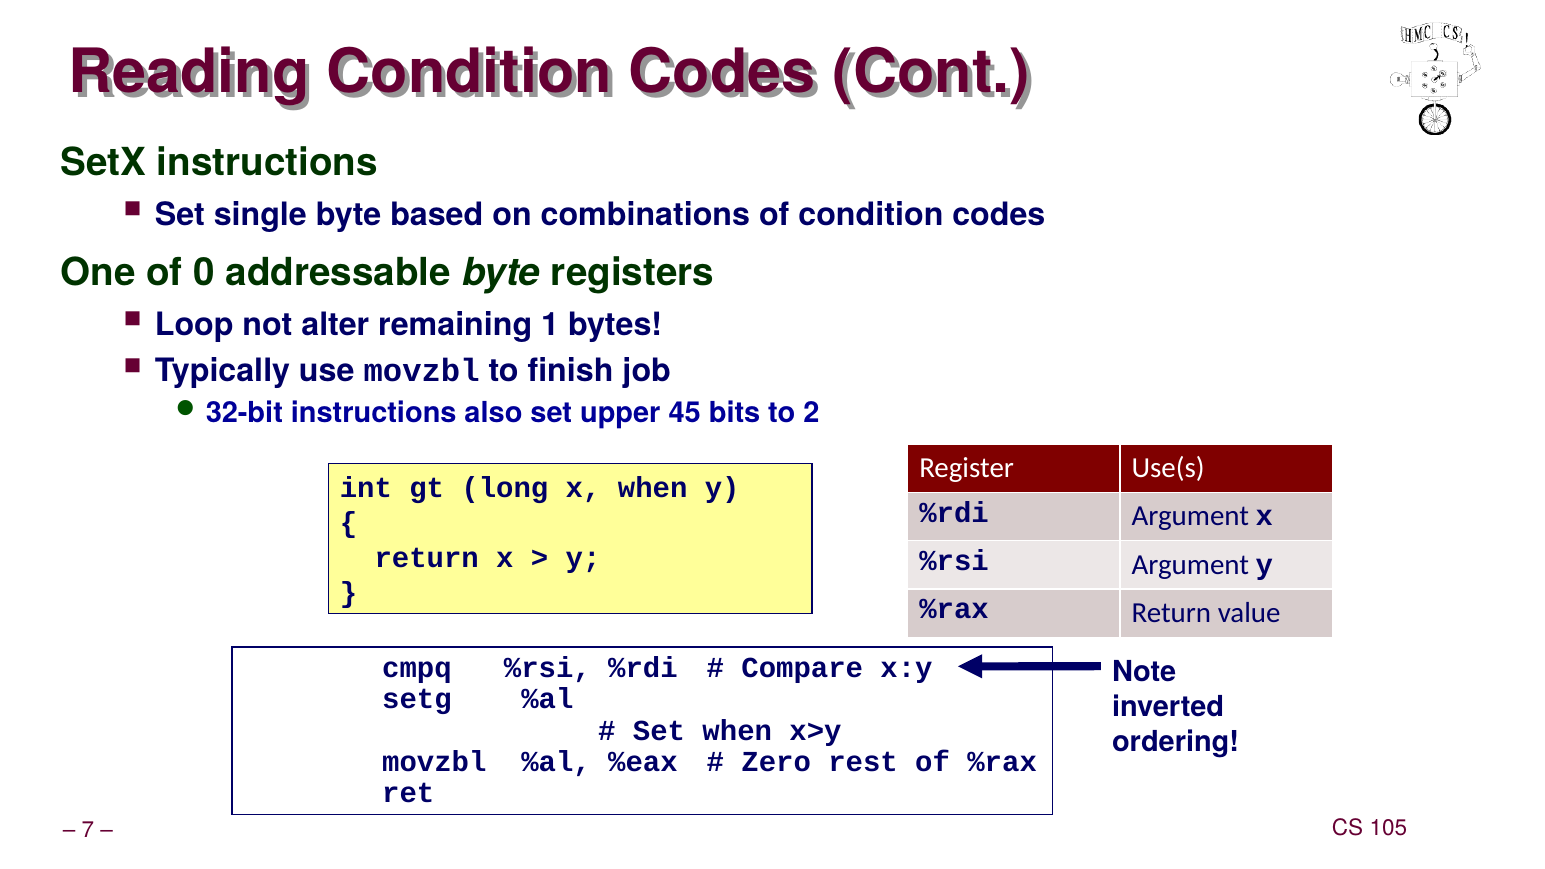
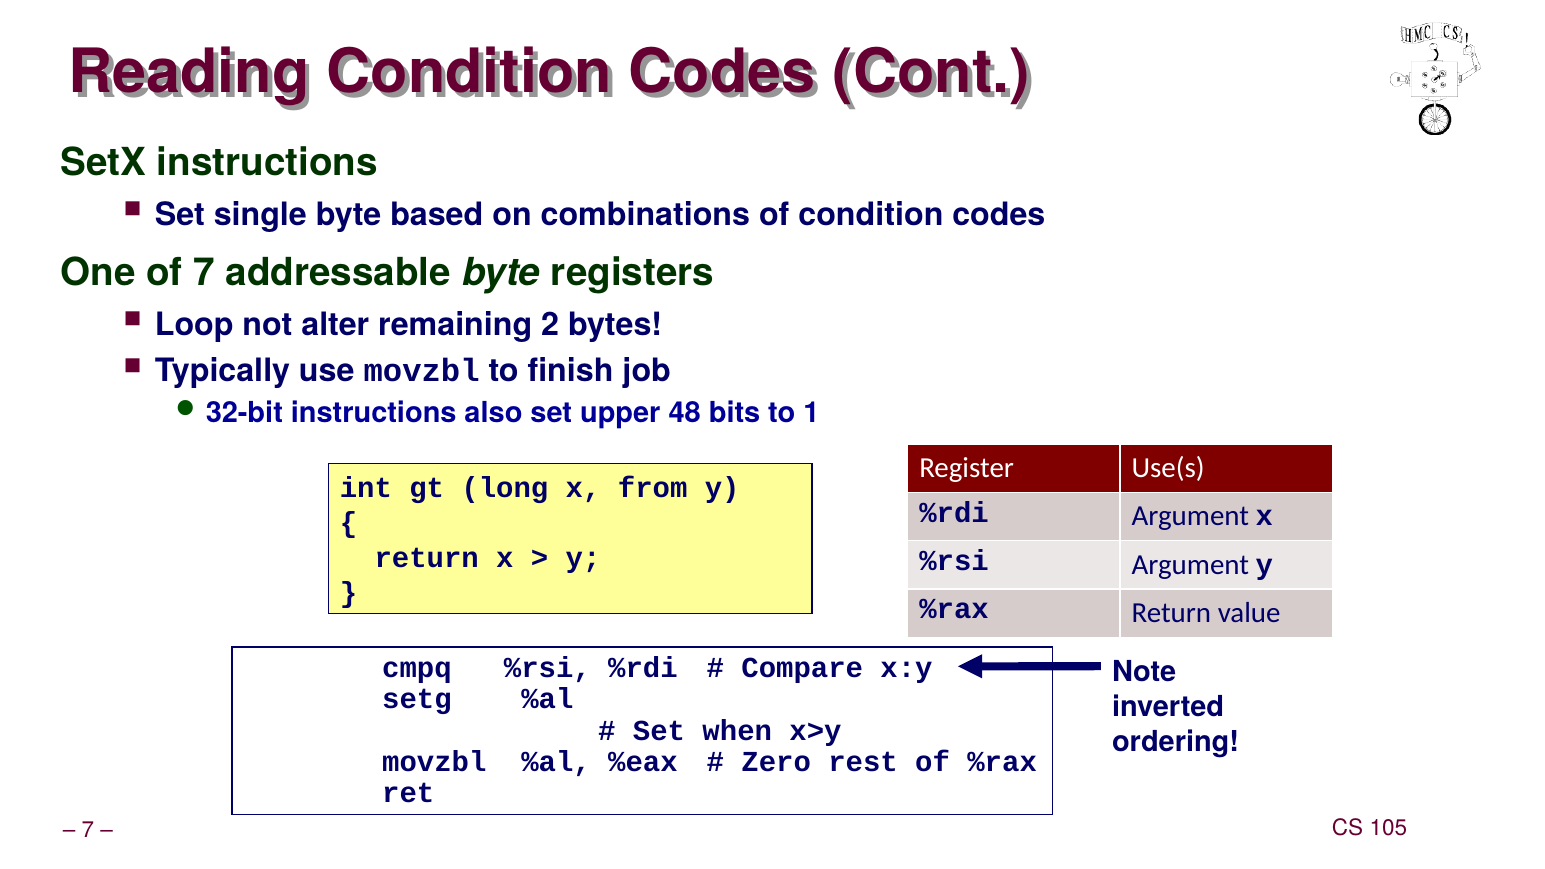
of 0: 0 -> 7
1: 1 -> 2
45: 45 -> 48
2: 2 -> 1
x when: when -> from
